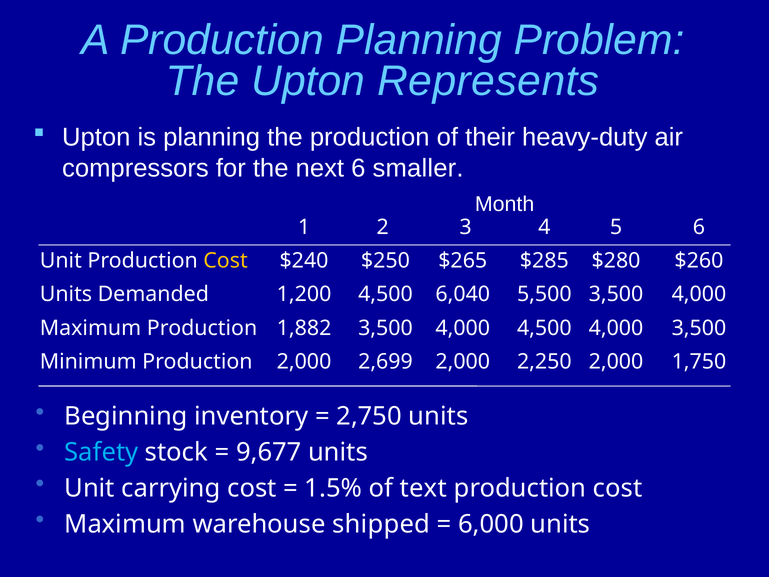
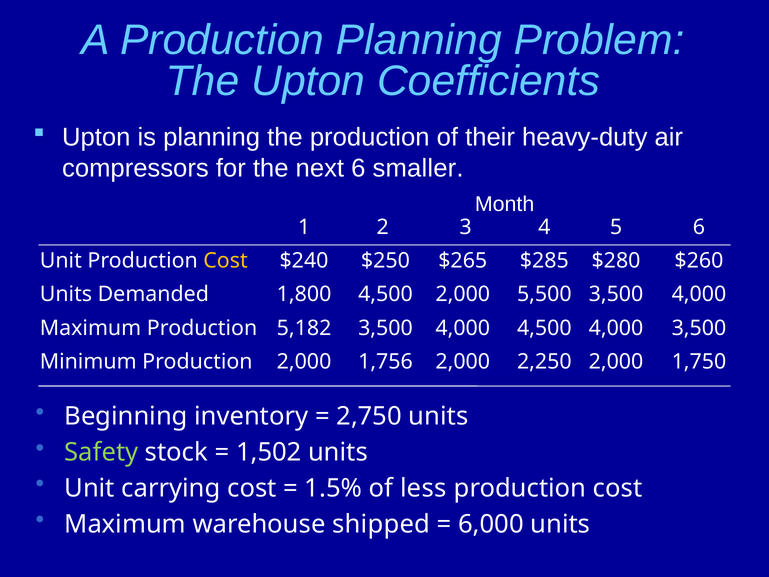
Represents: Represents -> Coefficients
1,200: 1,200 -> 1,800
4,500 6,040: 6,040 -> 2,000
1,882: 1,882 -> 5,182
2,699: 2,699 -> 1,756
Safety colour: light blue -> light green
9,677: 9,677 -> 1,502
text: text -> less
